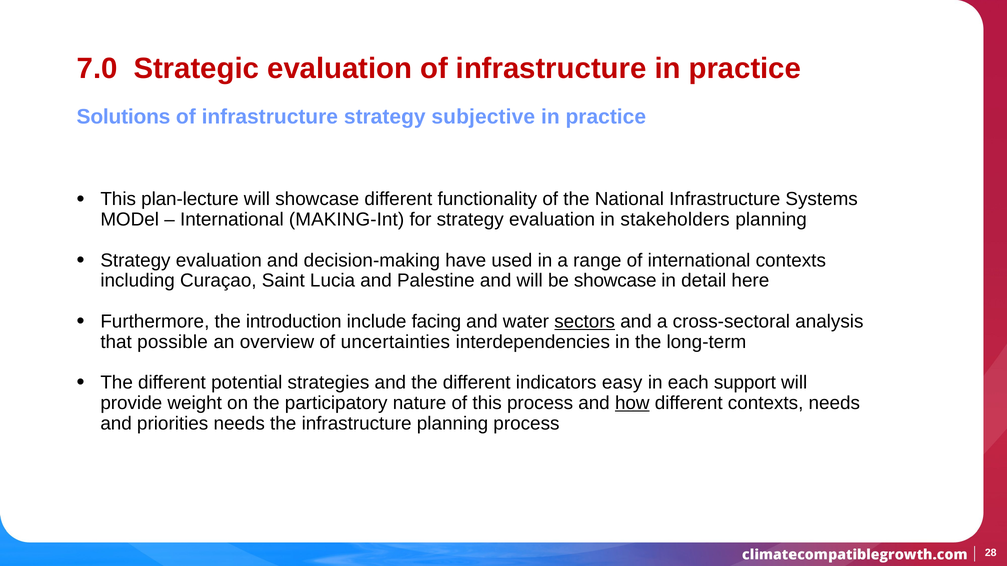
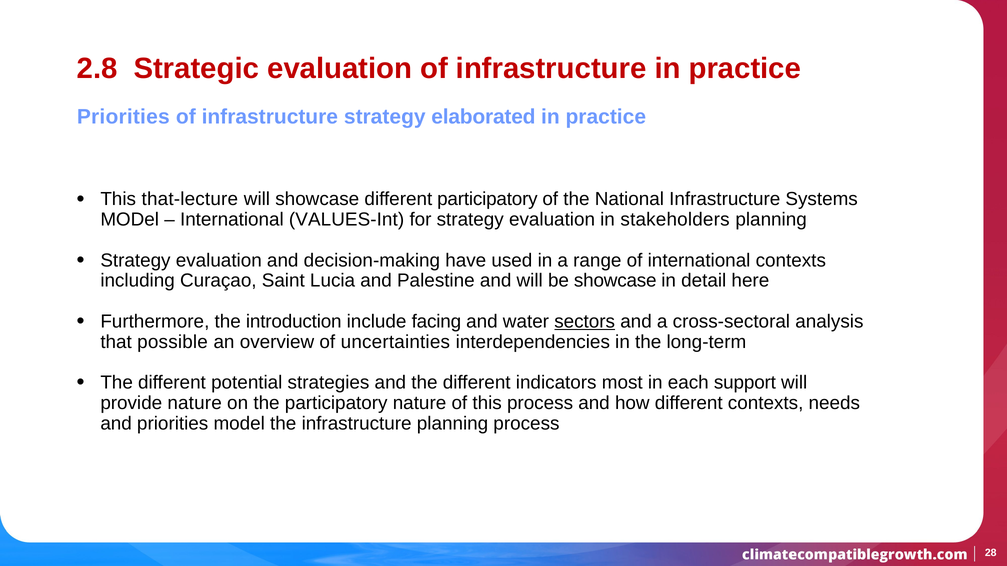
7.0: 7.0 -> 2.8
Solutions at (124, 117): Solutions -> Priorities
subjective: subjective -> elaborated
plan-lecture: plan-lecture -> that-lecture
different functionality: functionality -> participatory
MAKING-Int: MAKING-Int -> VALUES-Int
easy: easy -> most
provide weight: weight -> nature
how underline: present -> none
priorities needs: needs -> model
